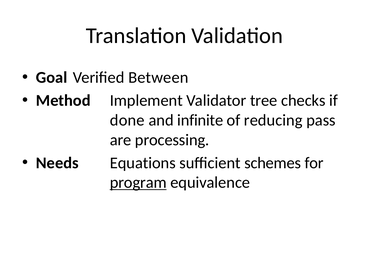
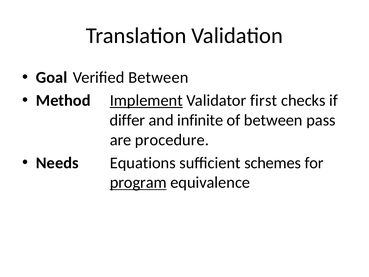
Implement underline: none -> present
tree: tree -> first
done: done -> differ
of reducing: reducing -> between
processing: processing -> procedure
